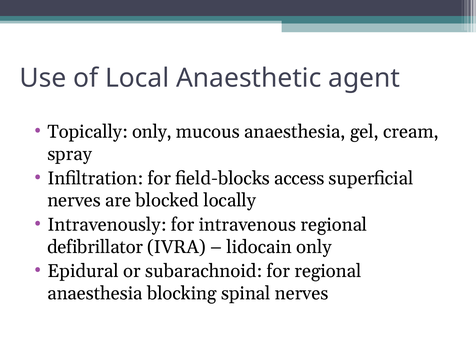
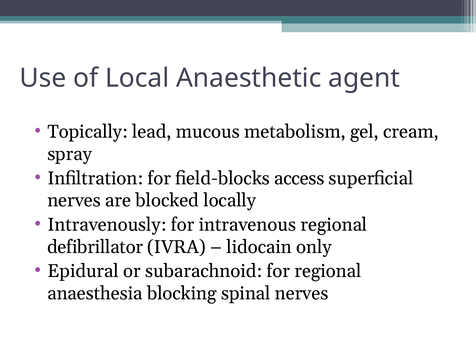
Topically only: only -> lead
mucous anaesthesia: anaesthesia -> metabolism
